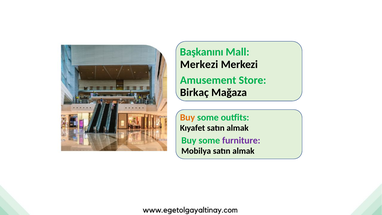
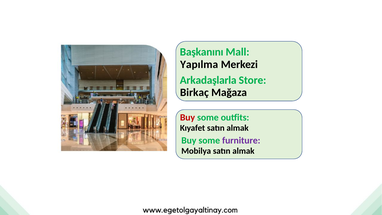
Merkezi at (199, 64): Merkezi -> Yapılma
Amusement: Amusement -> Arkadaşlarla
Buy at (187, 117) colour: orange -> red
